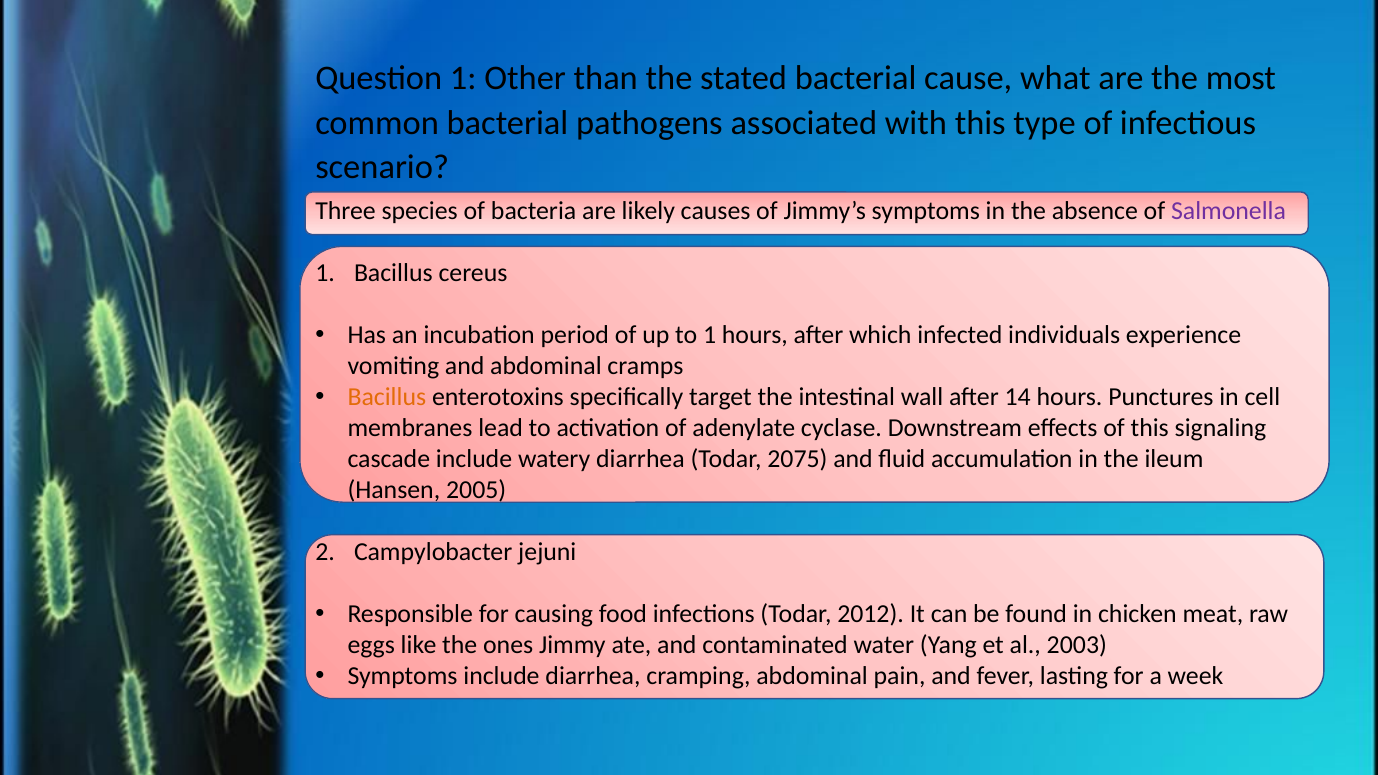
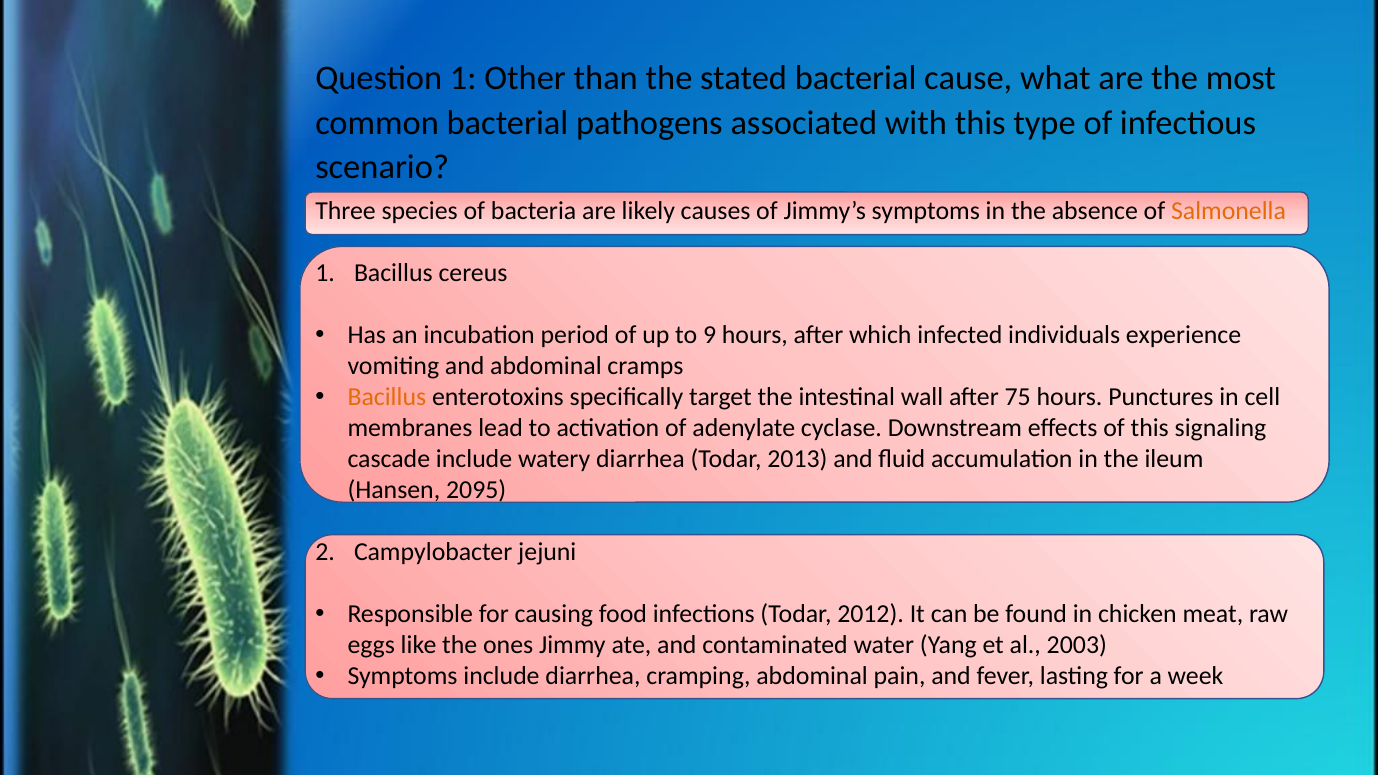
Salmonella colour: purple -> orange
to 1: 1 -> 9
14: 14 -> 75
2075: 2075 -> 2013
2005: 2005 -> 2095
